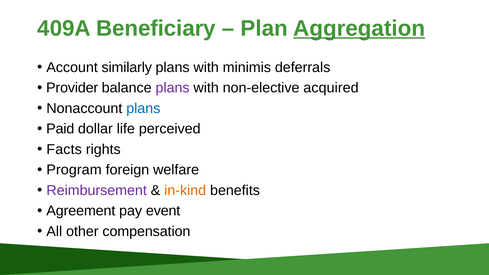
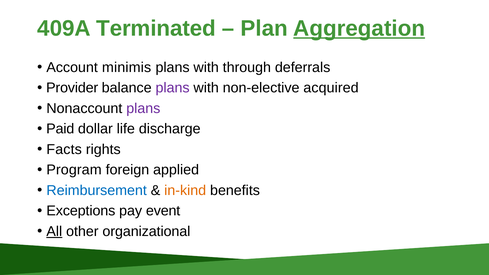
Beneficiary: Beneficiary -> Terminated
similarly: similarly -> minimis
minimis: minimis -> through
plans at (143, 108) colour: blue -> purple
perceived: perceived -> discharge
welfare: welfare -> applied
Reimbursement colour: purple -> blue
Agreement: Agreement -> Exceptions
All underline: none -> present
compensation: compensation -> organizational
